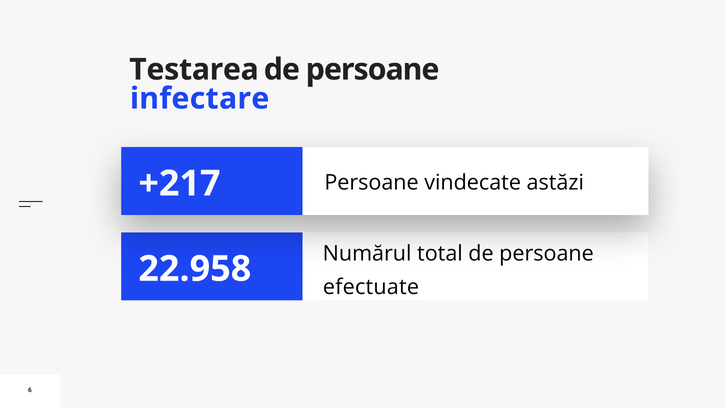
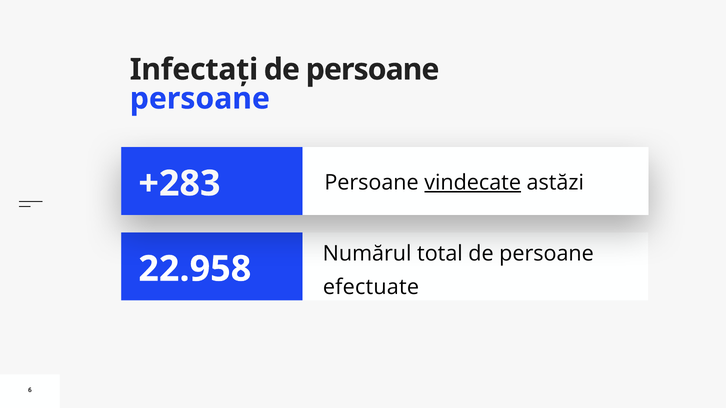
Testarea: Testarea -> Infectați
infectare at (200, 99): infectare -> persoane
+217: +217 -> +283
vindecate underline: none -> present
